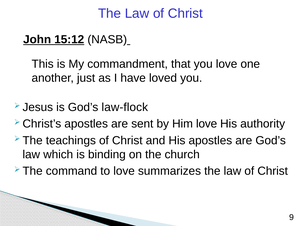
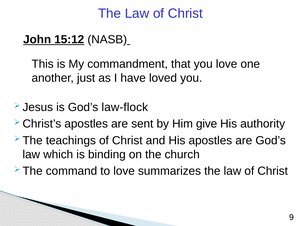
Him love: love -> give
